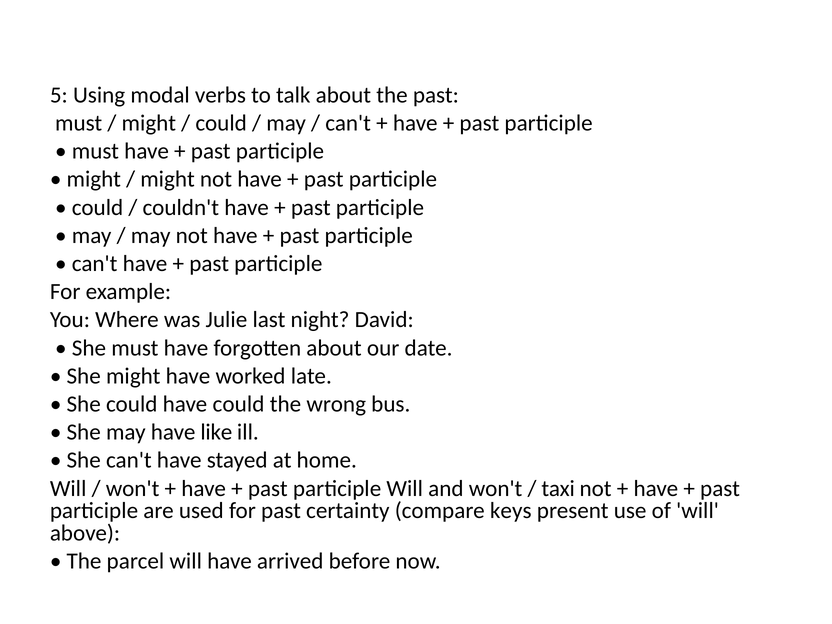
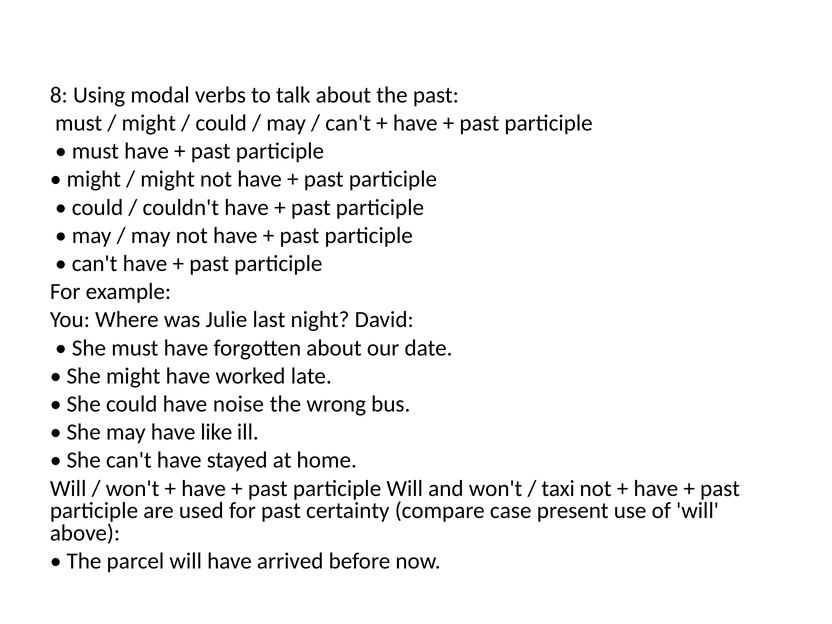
5: 5 -> 8
have could: could -> noise
keys: keys -> case
